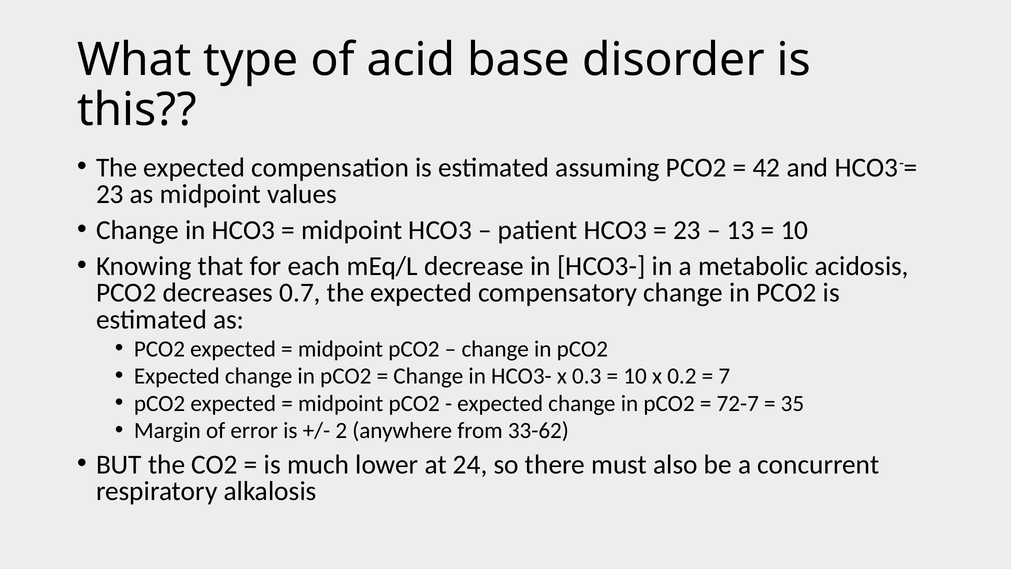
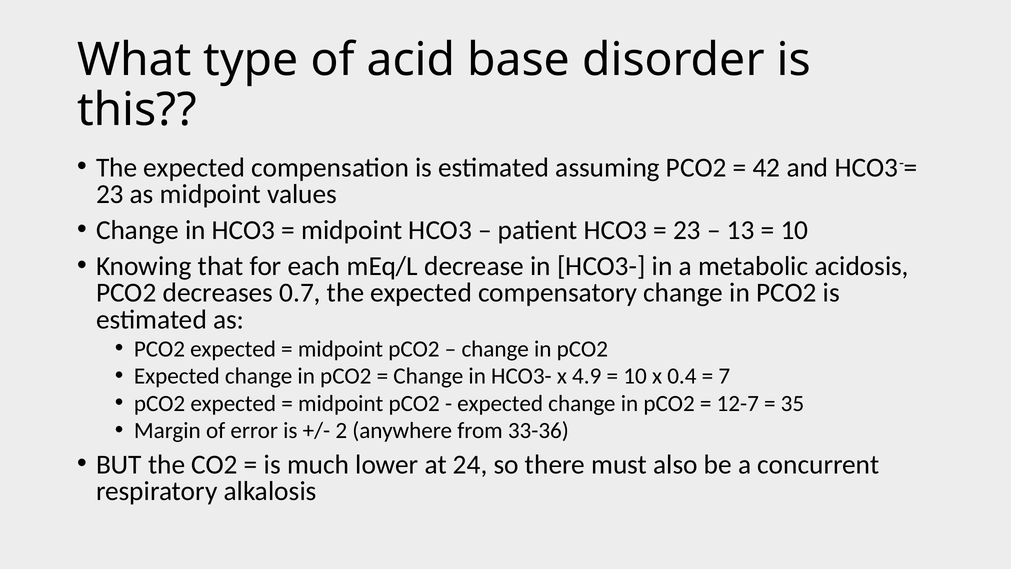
0.3: 0.3 -> 4.9
0.2: 0.2 -> 0.4
72-7: 72-7 -> 12-7
33-62: 33-62 -> 33-36
